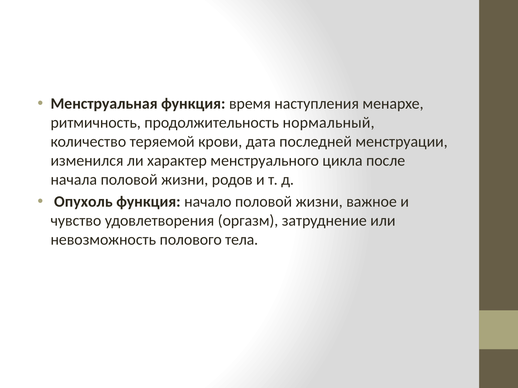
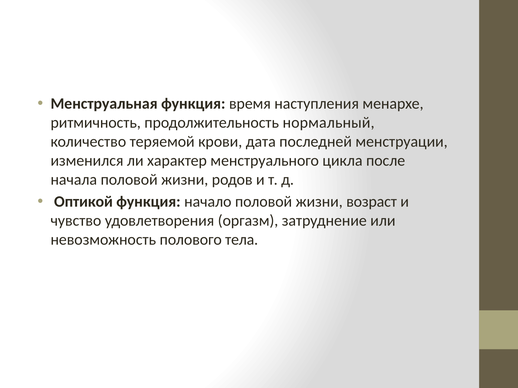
Опухоль: Опухоль -> Оптикой
важное: важное -> возраст
